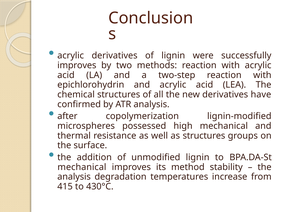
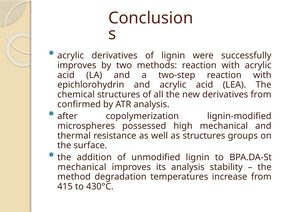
derivatives have: have -> from
its method: method -> analysis
analysis at (74, 176): analysis -> method
